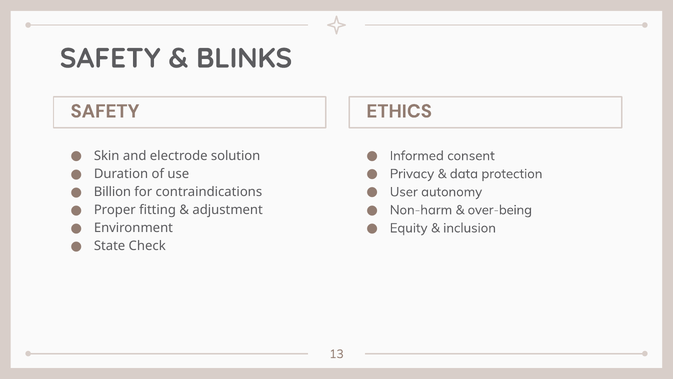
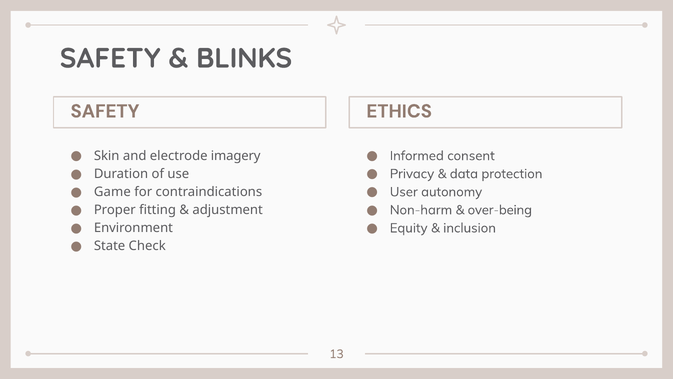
solution: solution -> imagery
Billion: Billion -> Game
